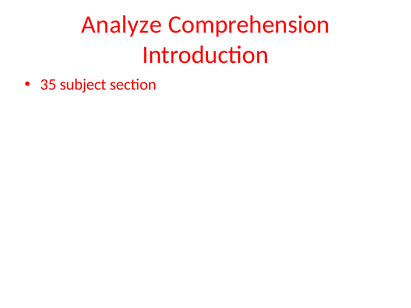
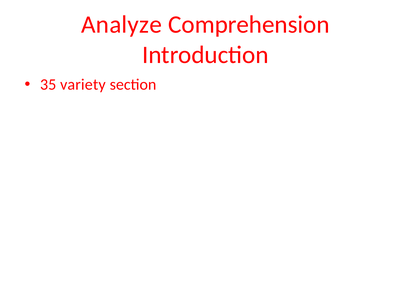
subject: subject -> variety
